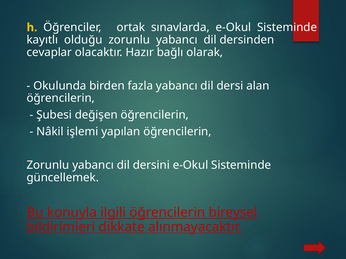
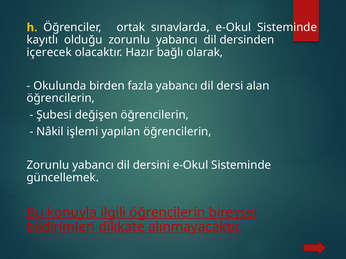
cevaplar: cevaplar -> içerecek
